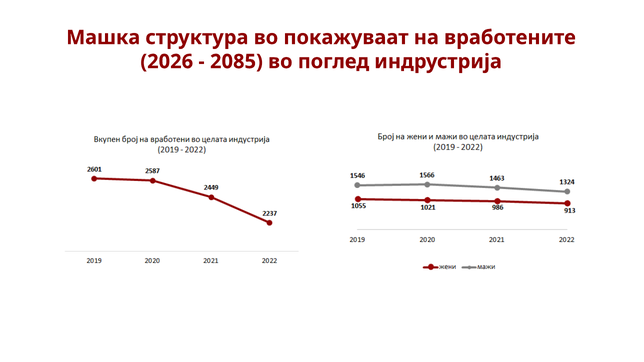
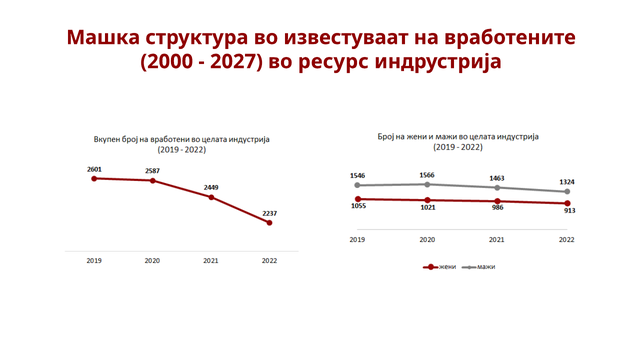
покажуваат: покажуваат -> известуваат
2026: 2026 -> 2000
2085: 2085 -> 2027
поглед: поглед -> ресурс
